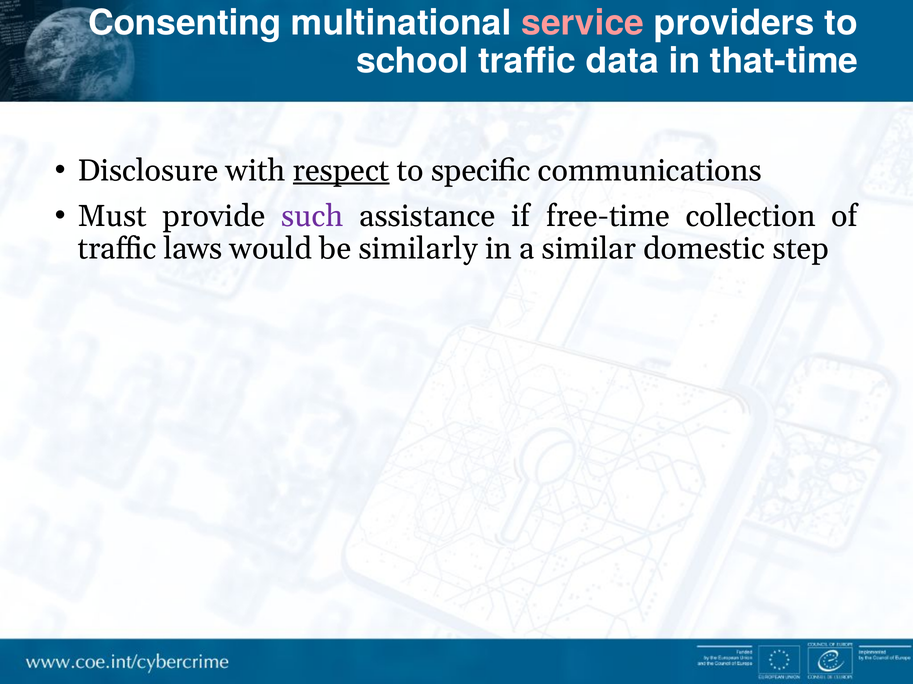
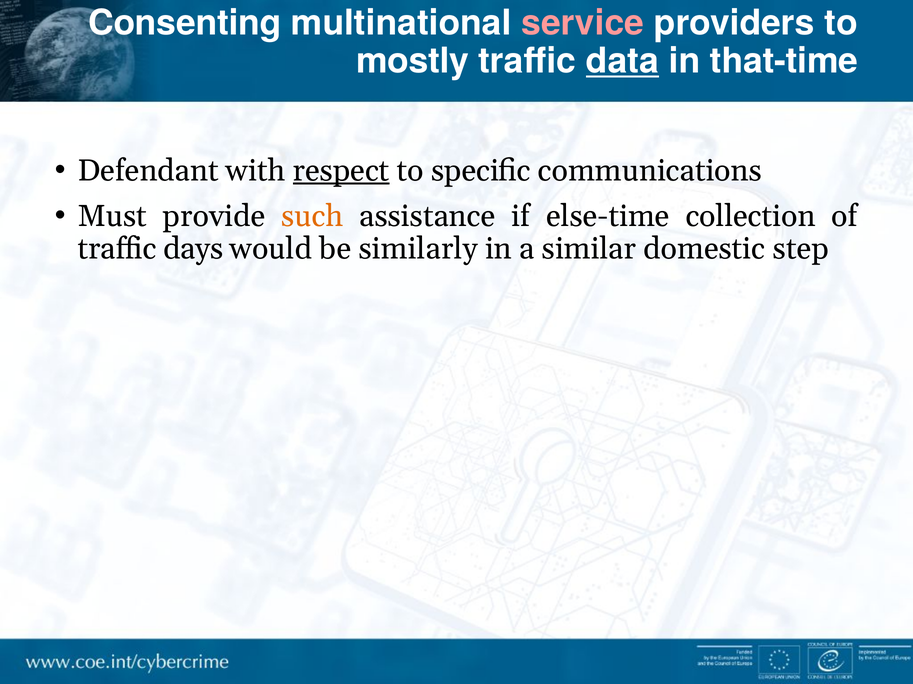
school: school -> mostly
data underline: none -> present
Disclosure: Disclosure -> Defendant
such colour: purple -> orange
free-time: free-time -> else-time
laws: laws -> days
